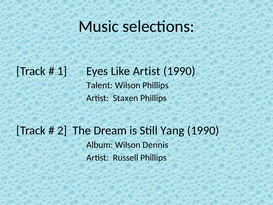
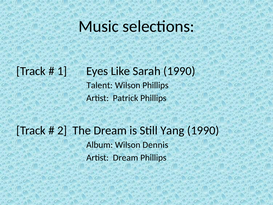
Like Artist: Artist -> Sarah
Staxen: Staxen -> Patrick
Artist Russell: Russell -> Dream
